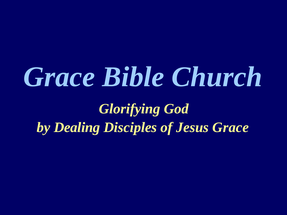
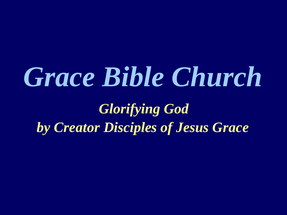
Dealing: Dealing -> Creator
